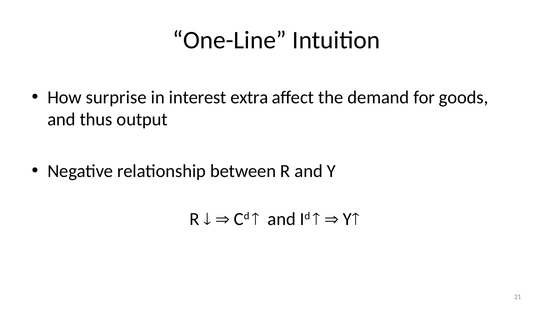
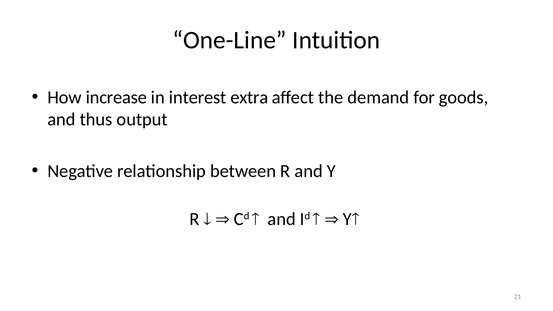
surprise: surprise -> increase
